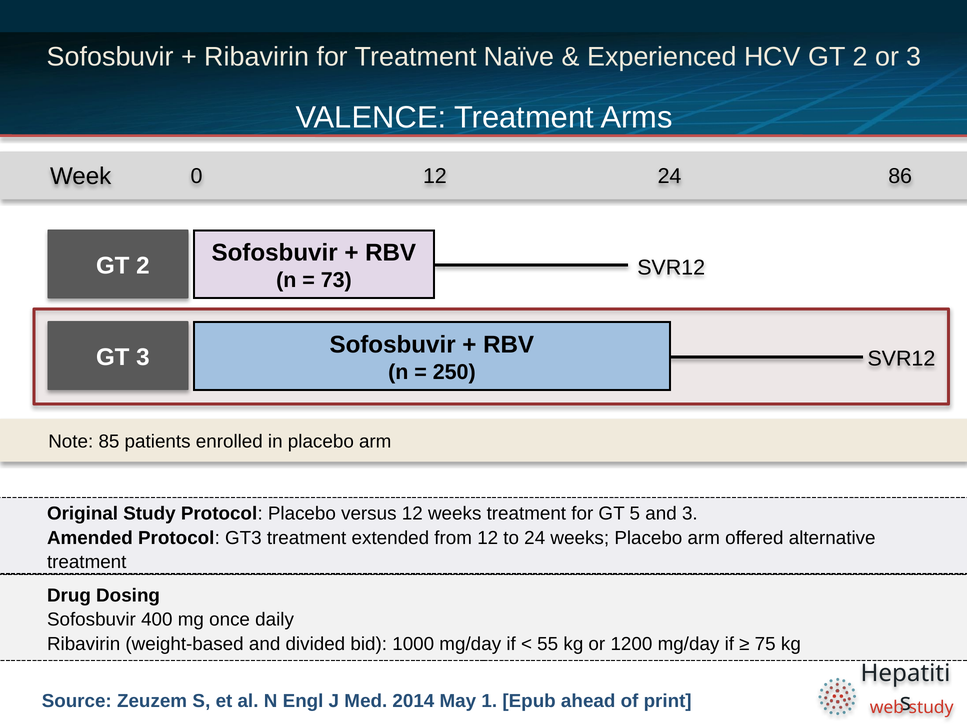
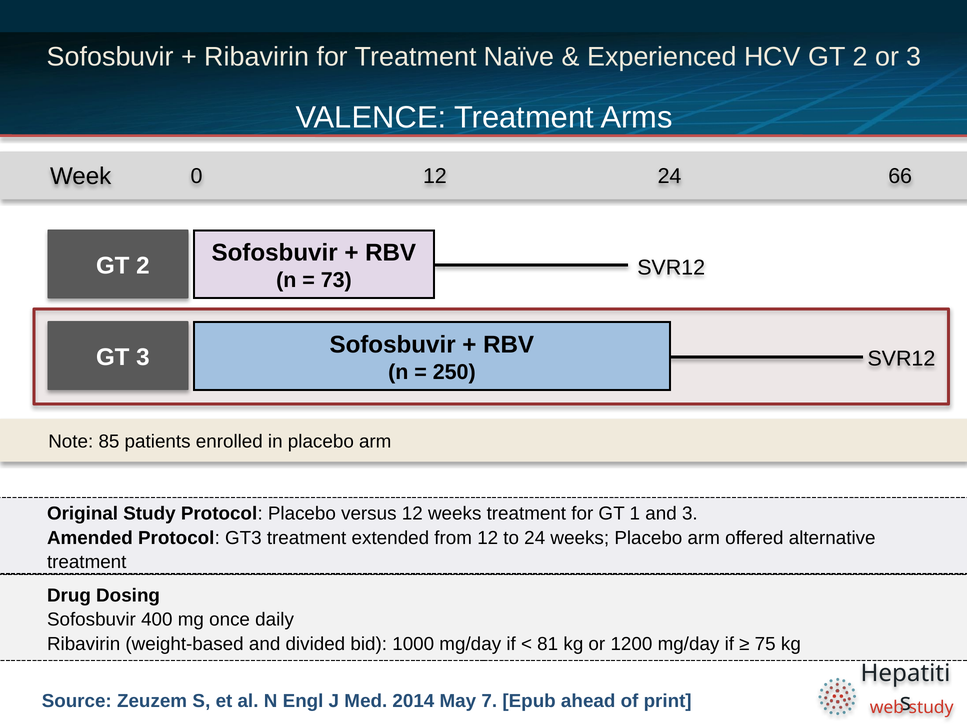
86: 86 -> 66
5: 5 -> 1
55: 55 -> 81
1: 1 -> 7
